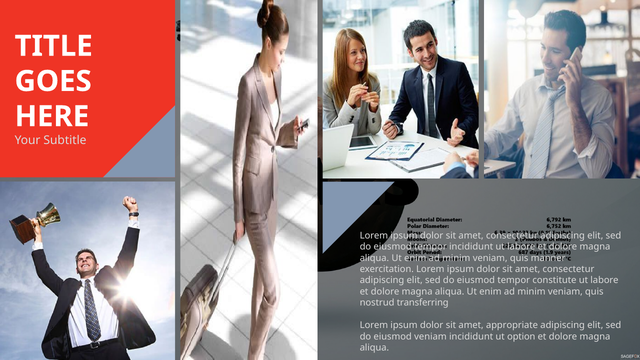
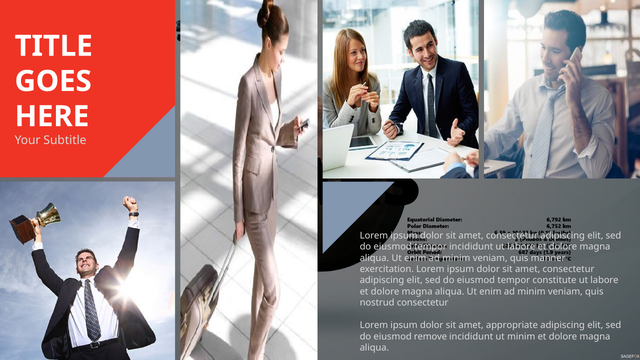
nostrud transferring: transferring -> consectetur
eiusmod veniam: veniam -> remove
ut option: option -> minim
